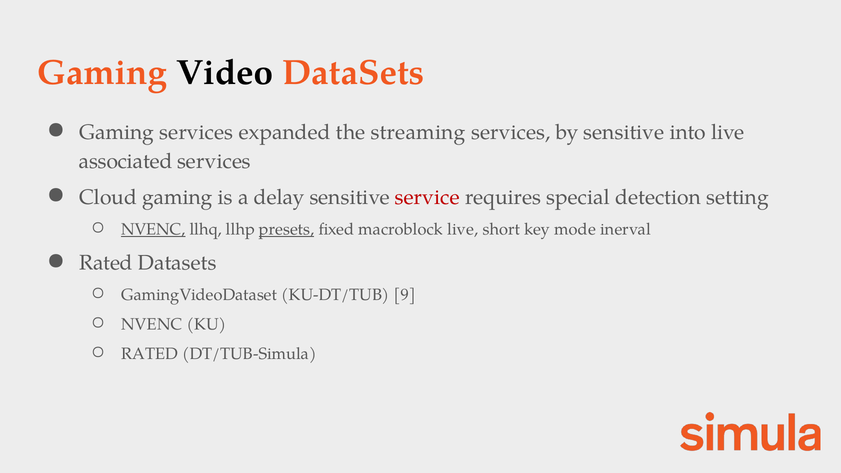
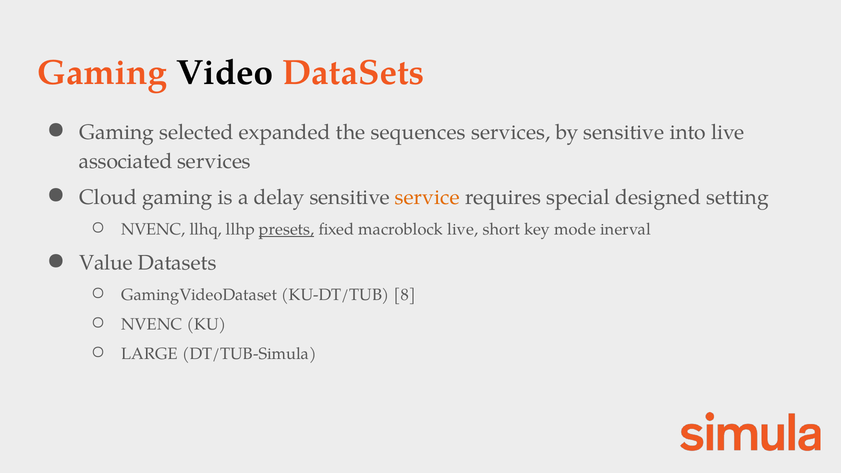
Gaming services: services -> selected
streaming: streaming -> sequences
service colour: red -> orange
detection: detection -> designed
NVENC at (153, 229) underline: present -> none
Rated at (106, 263): Rated -> Value
9: 9 -> 8
RATED at (150, 354): RATED -> LARGE
